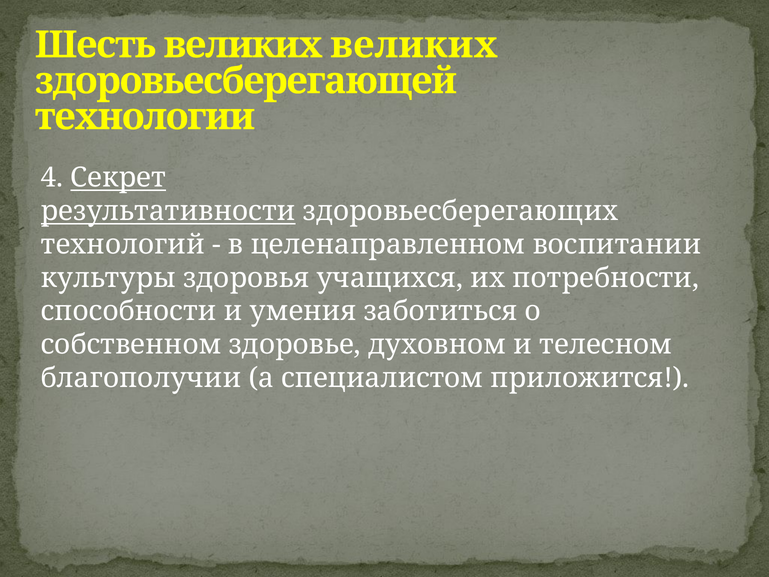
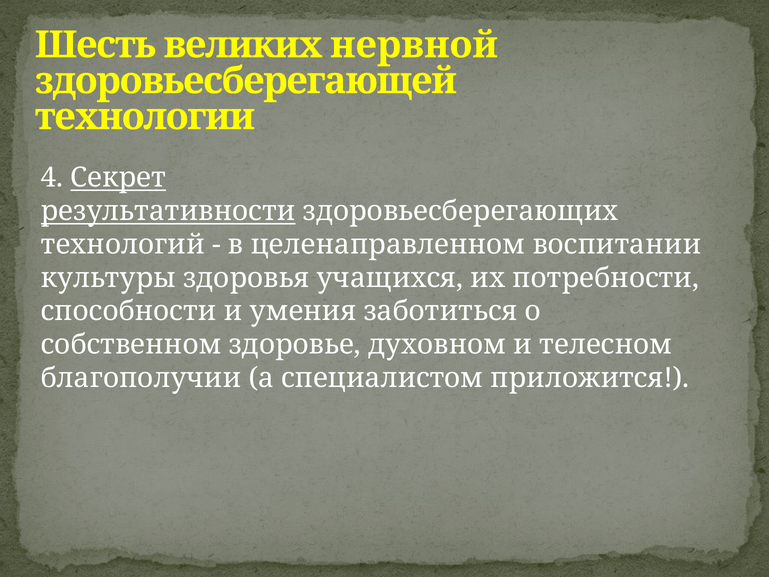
великих великих: великих -> нервной
